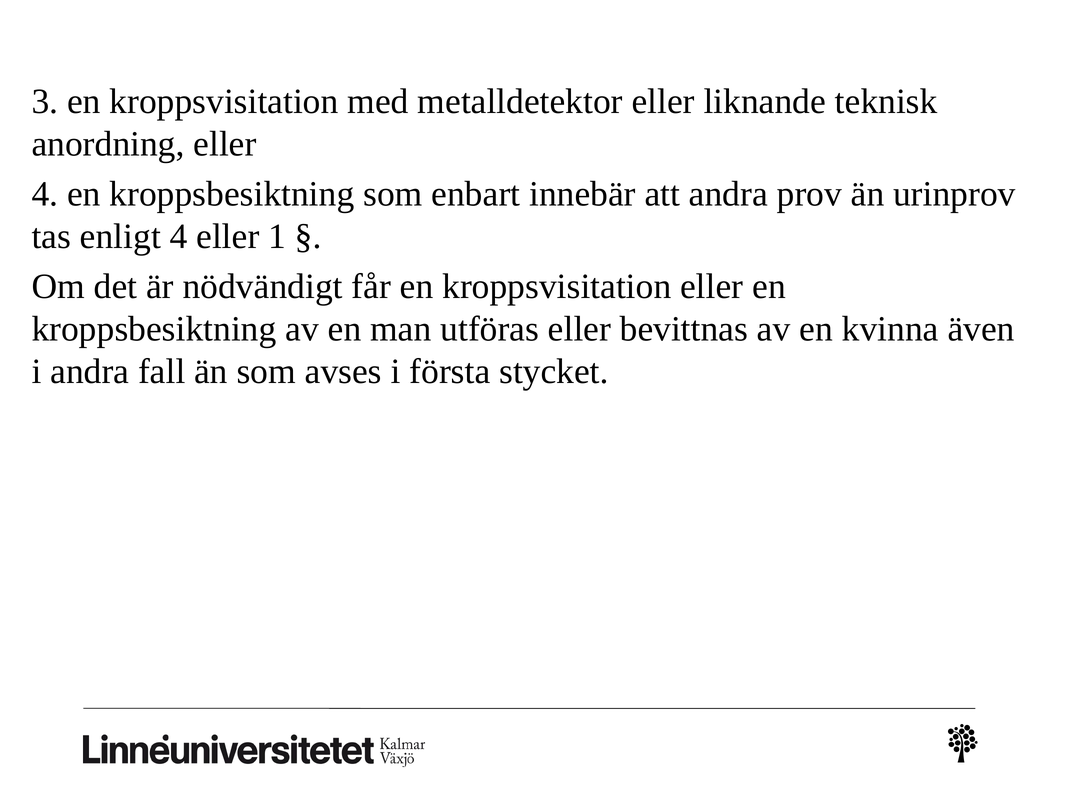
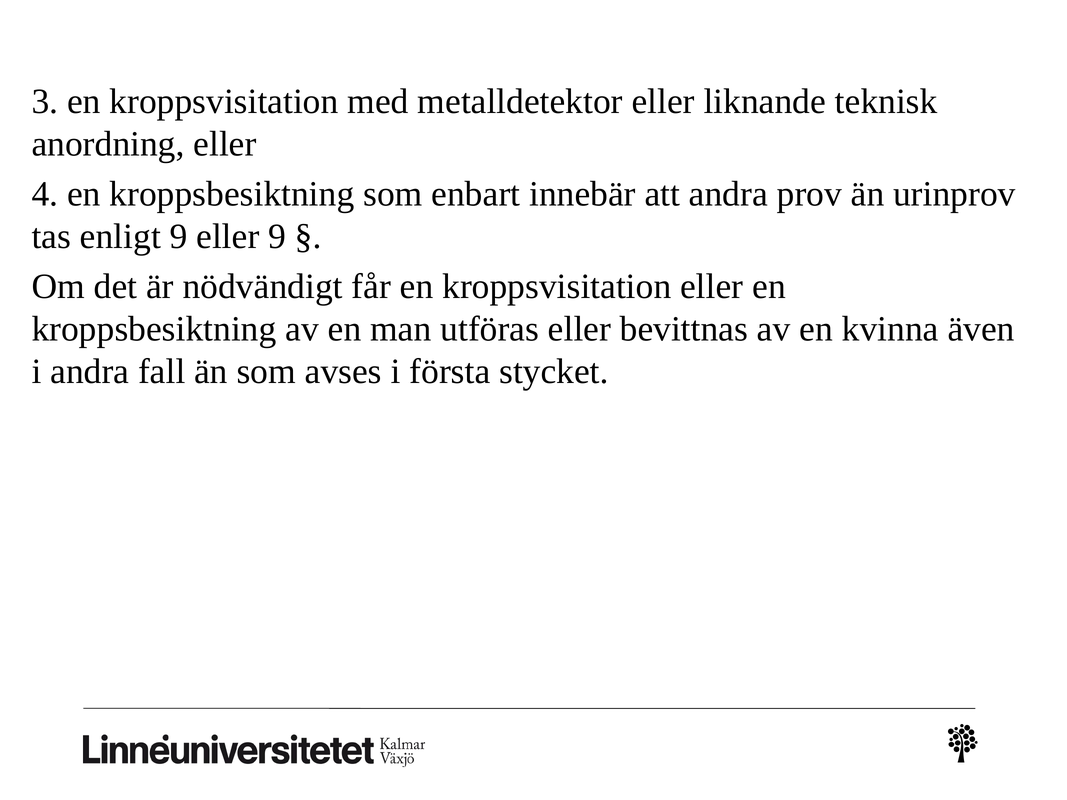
enligt 4: 4 -> 9
eller 1: 1 -> 9
